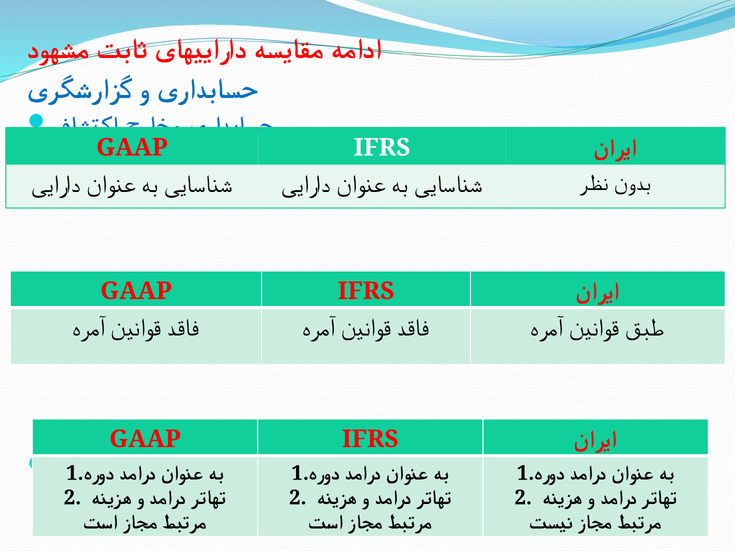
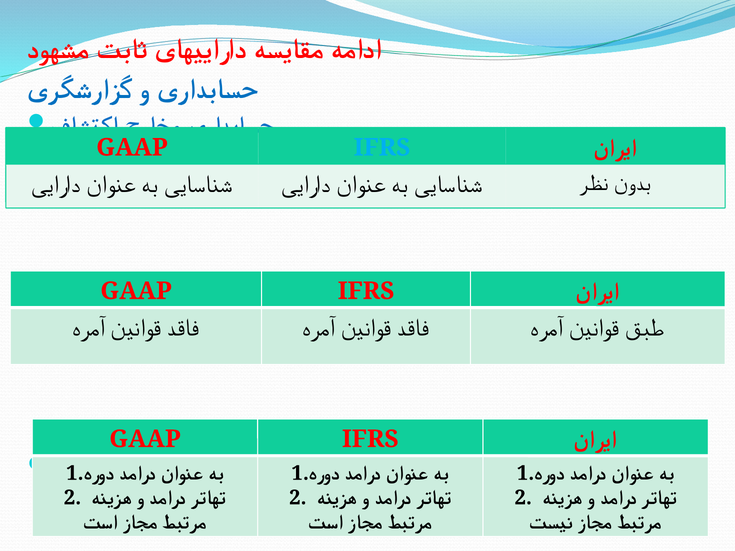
IFRS at (382, 148) colour: white -> light blue
